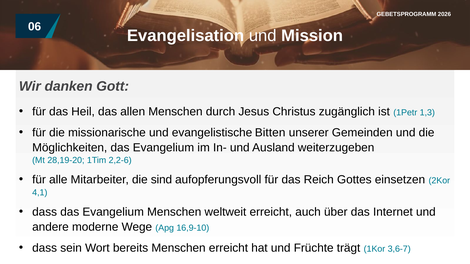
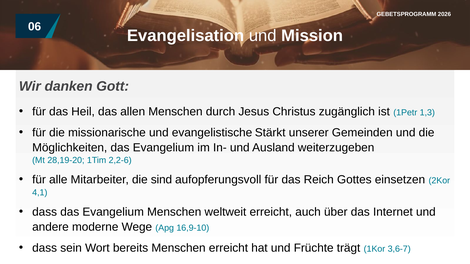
Bitten: Bitten -> Stärkt
